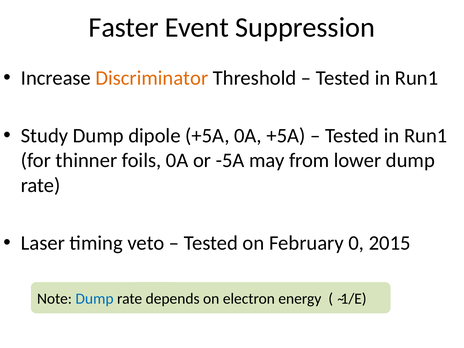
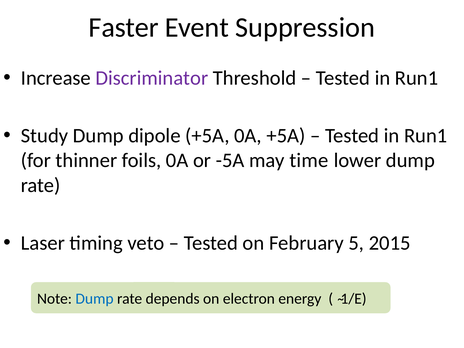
Discriminator colour: orange -> purple
from: from -> time
0: 0 -> 5
